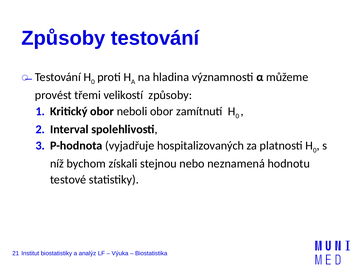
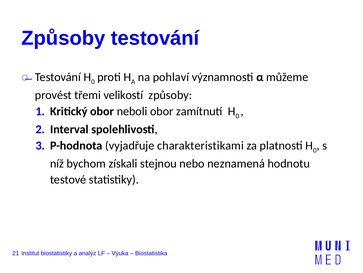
hladina: hladina -> pohlaví
hospitalizovaných: hospitalizovaných -> charakteristikami
